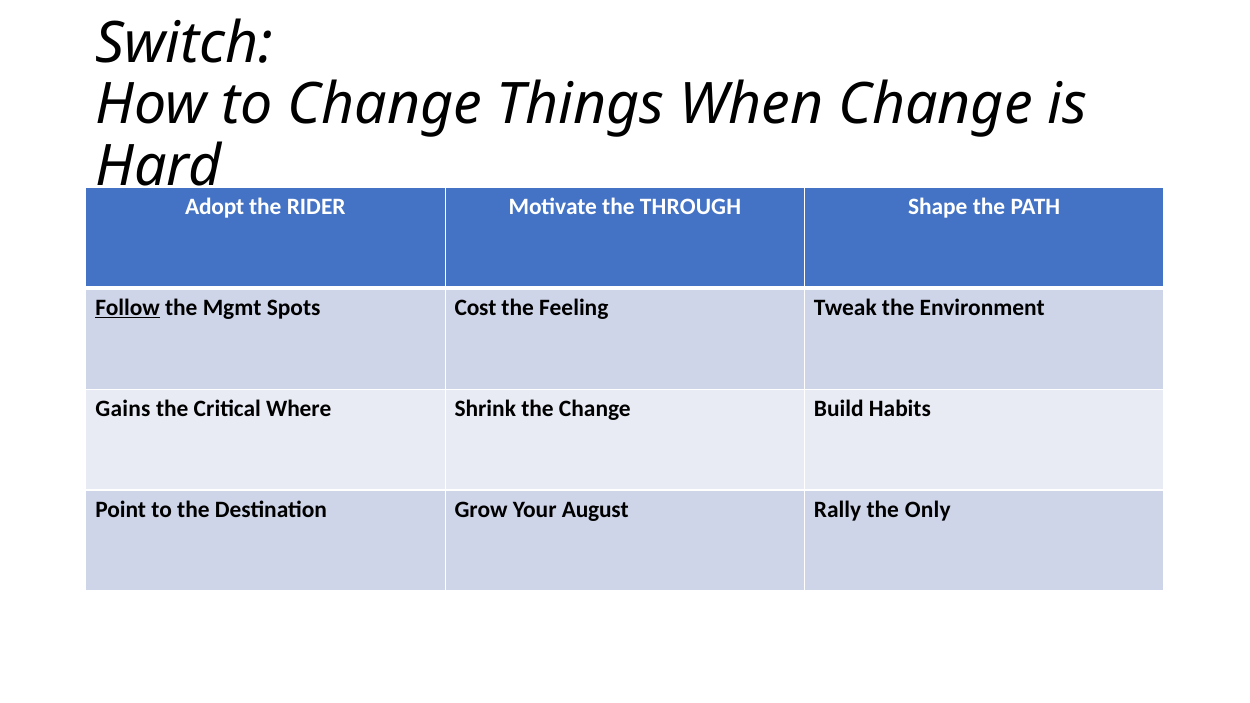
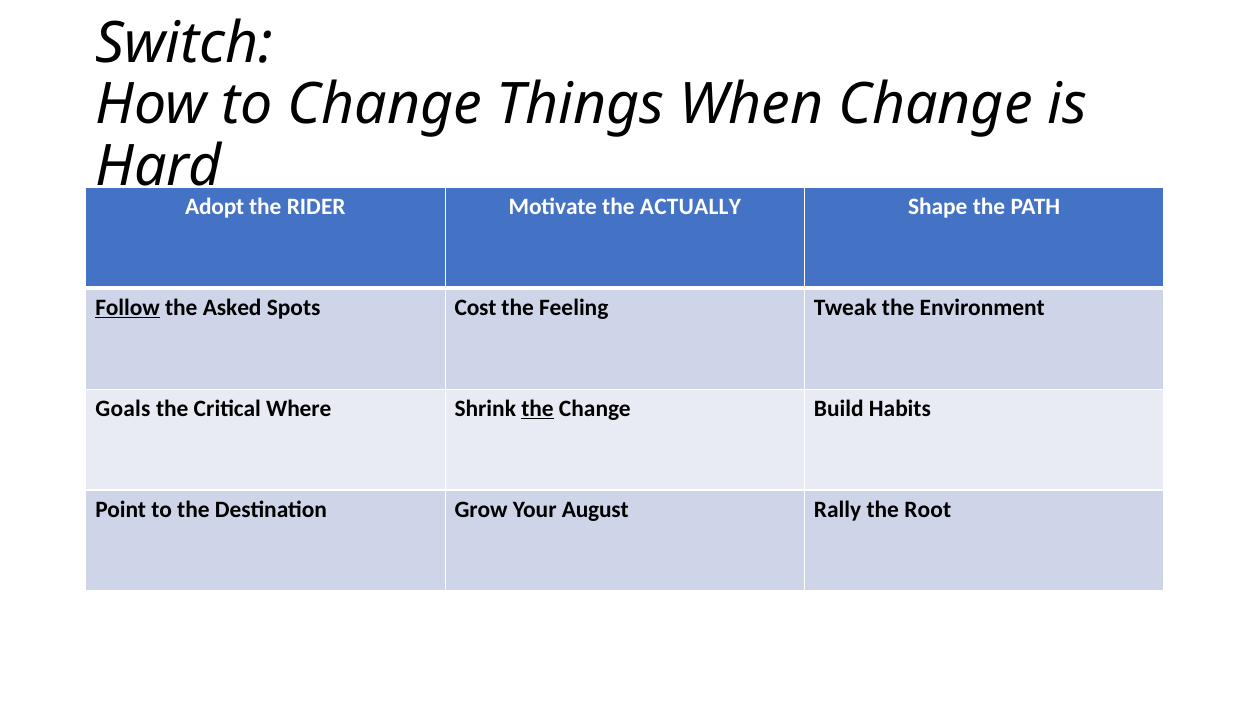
THROUGH: THROUGH -> ACTUALLY
Mgmt: Mgmt -> Asked
Gains: Gains -> Goals
the at (538, 408) underline: none -> present
Only: Only -> Root
